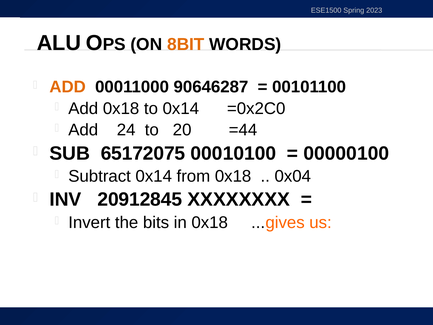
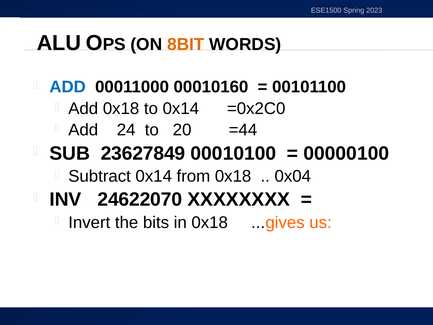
ADD at (68, 87) colour: orange -> blue
90646287: 90646287 -> 00010160
65172075: 65172075 -> 23627849
20912845: 20912845 -> 24622070
